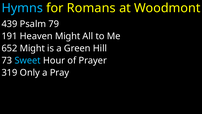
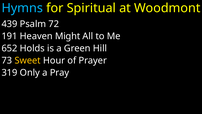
Romans: Romans -> Spiritual
79: 79 -> 72
652 Might: Might -> Holds
Sweet colour: light blue -> yellow
